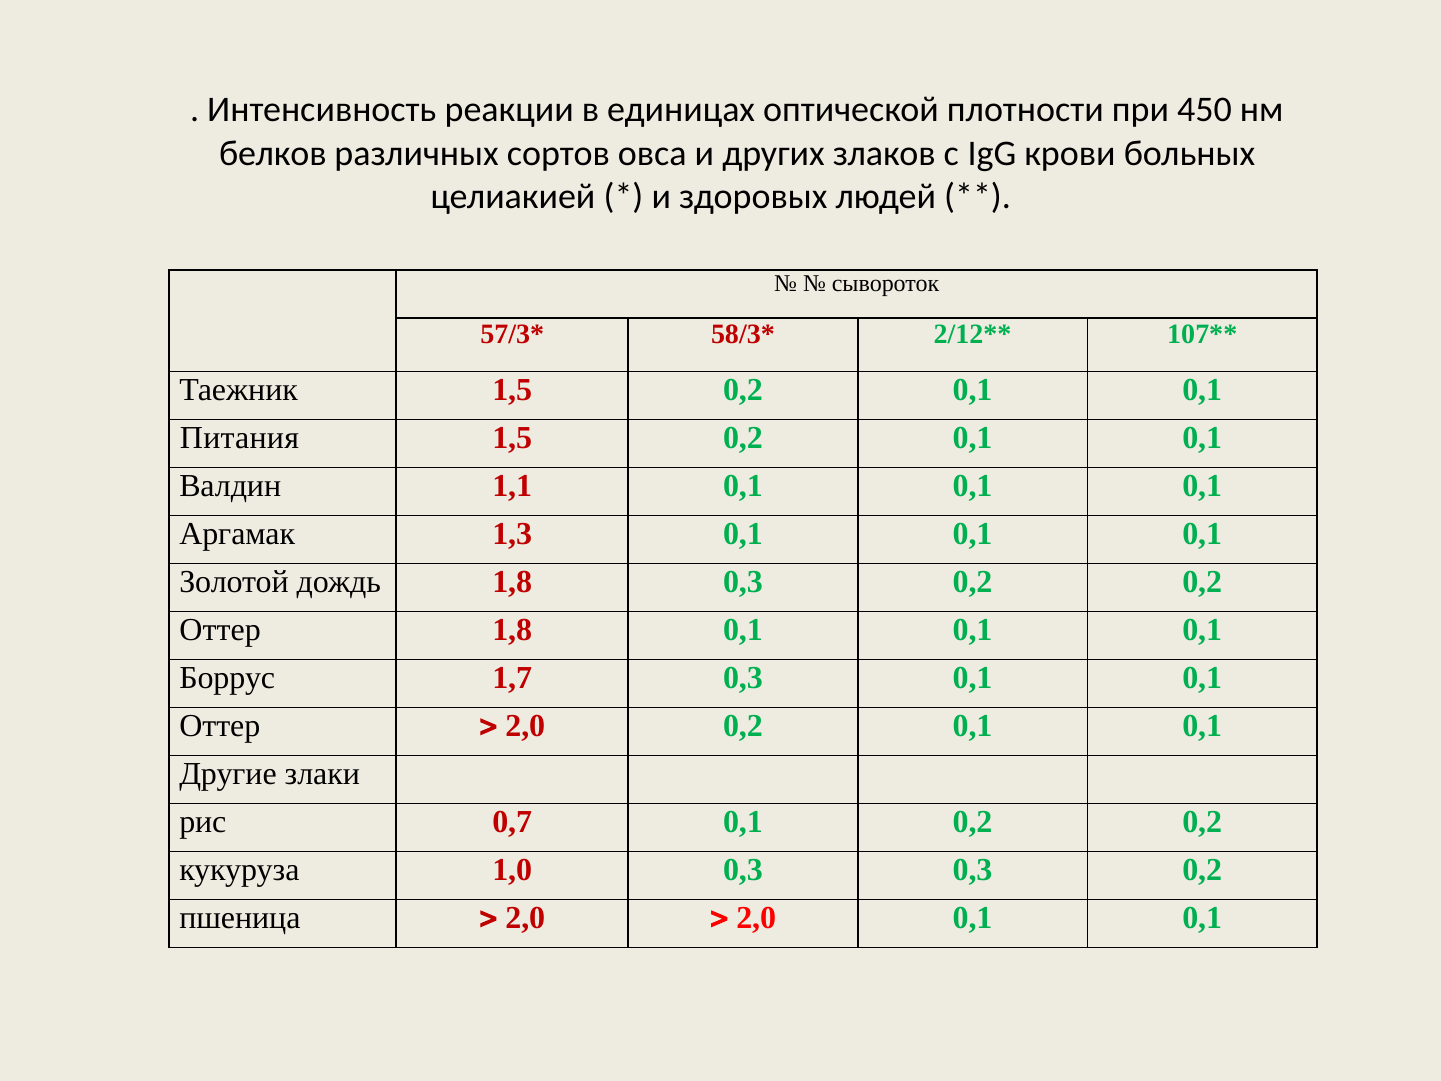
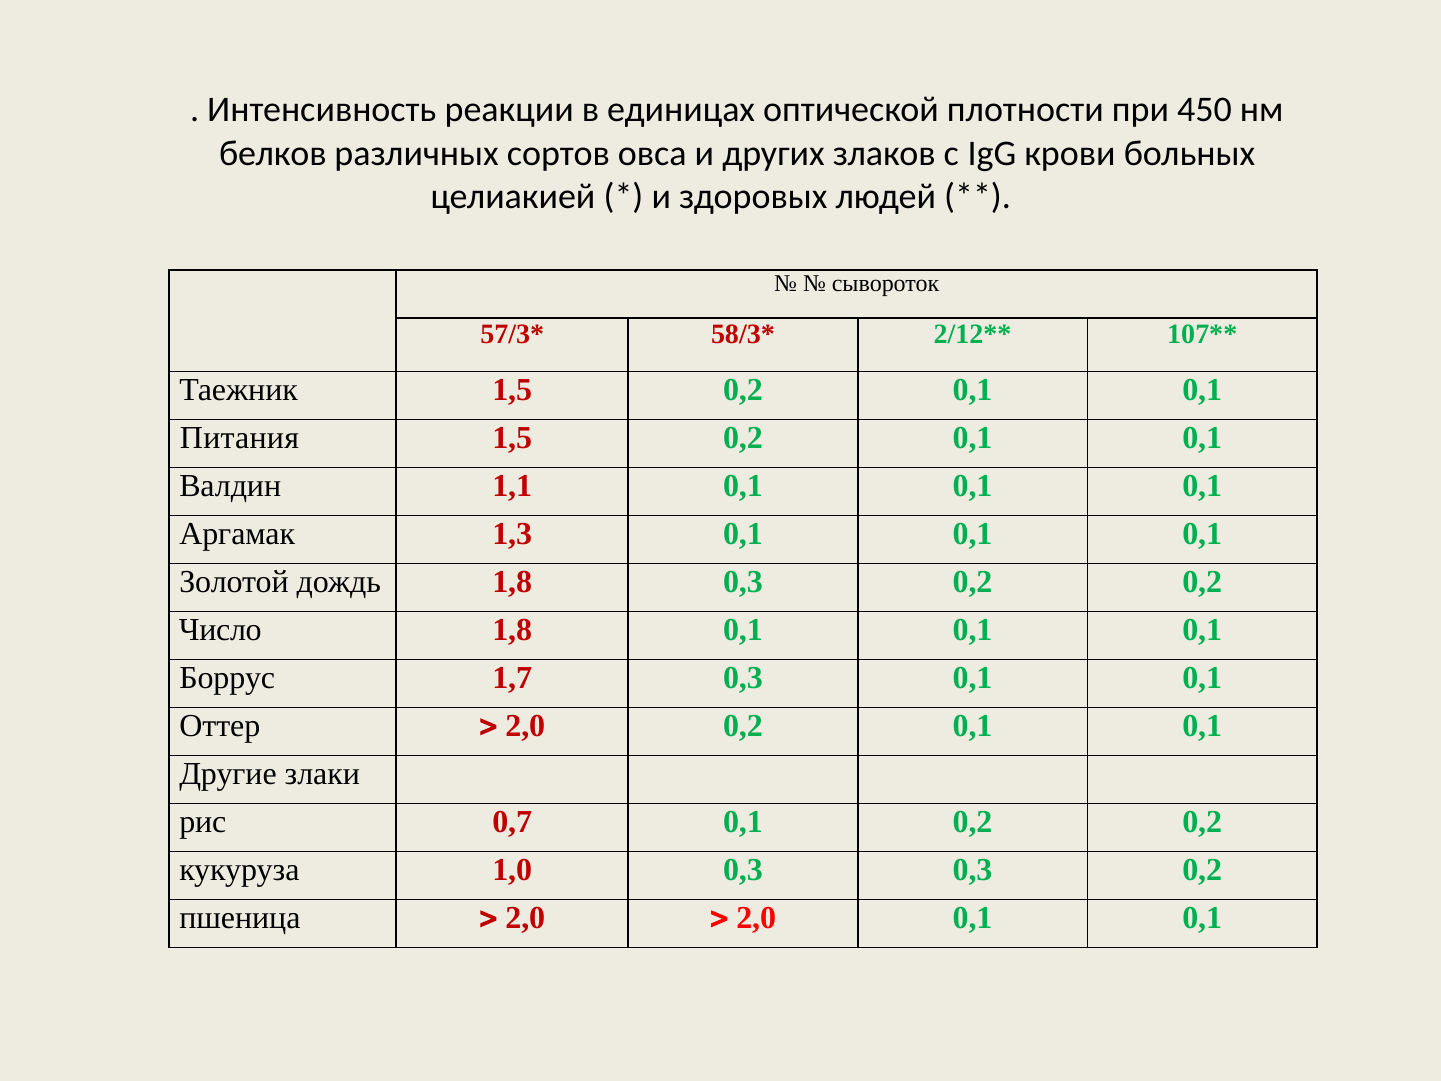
Оттер at (220, 629): Оттер -> Число
